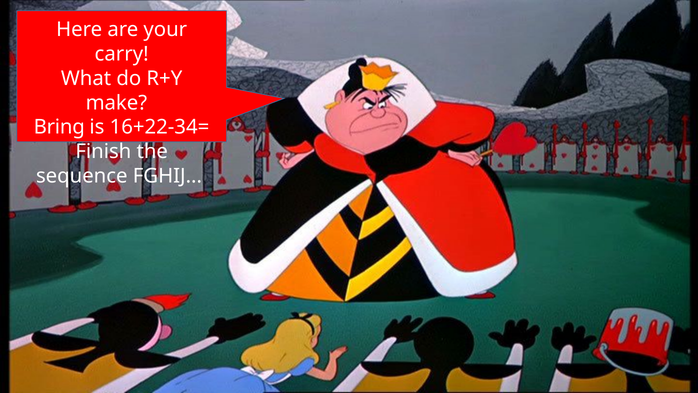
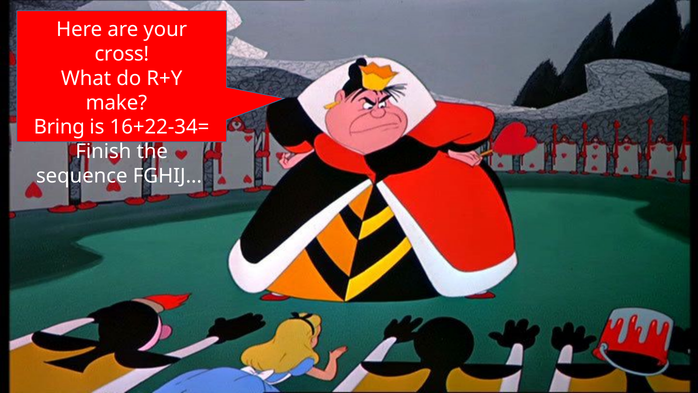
carry: carry -> cross
